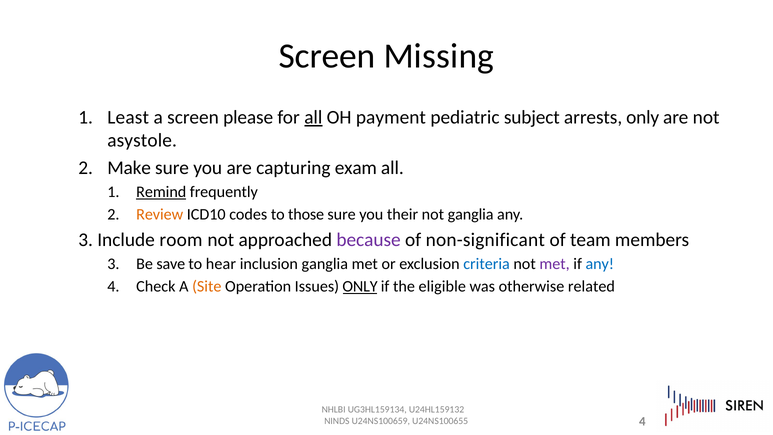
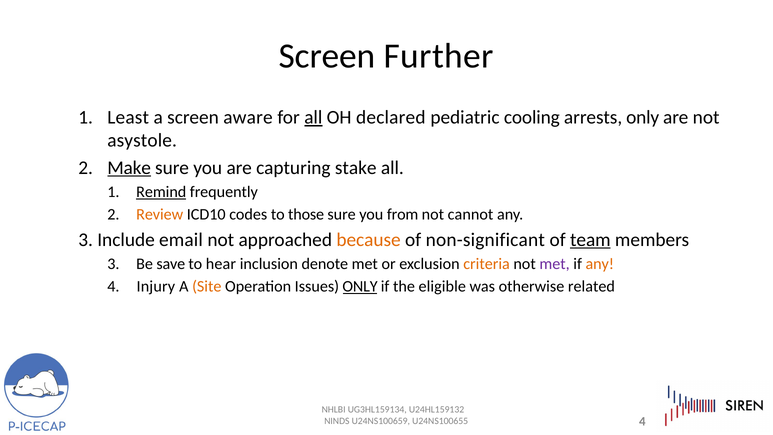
Missing: Missing -> Further
please: please -> aware
payment: payment -> declared
subject: subject -> cooling
Make underline: none -> present
exam: exam -> stake
their: their -> from
not ganglia: ganglia -> cannot
room: room -> email
because colour: purple -> orange
team underline: none -> present
inclusion ganglia: ganglia -> denote
criteria colour: blue -> orange
any at (600, 264) colour: blue -> orange
Check: Check -> Injury
